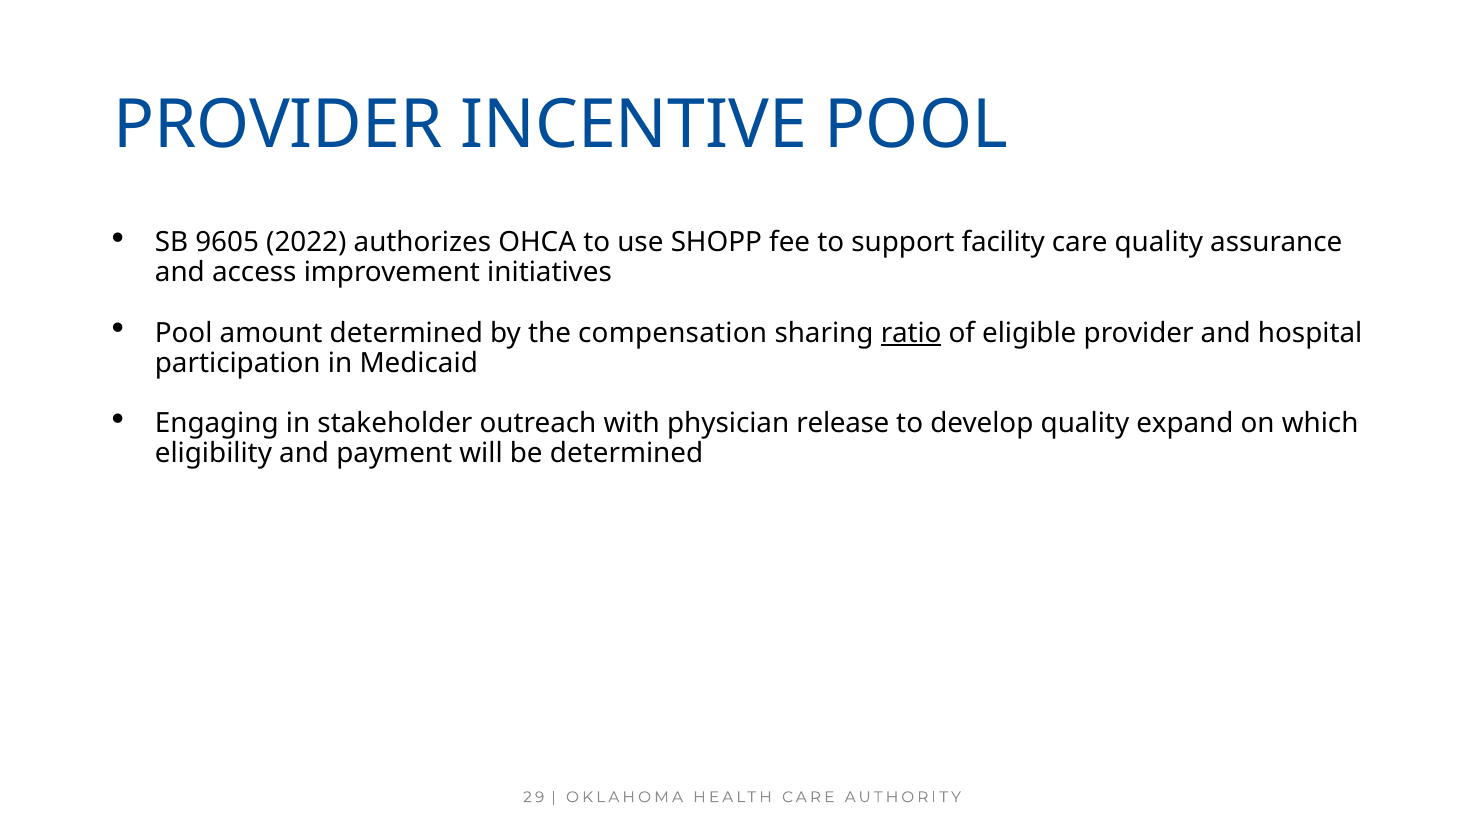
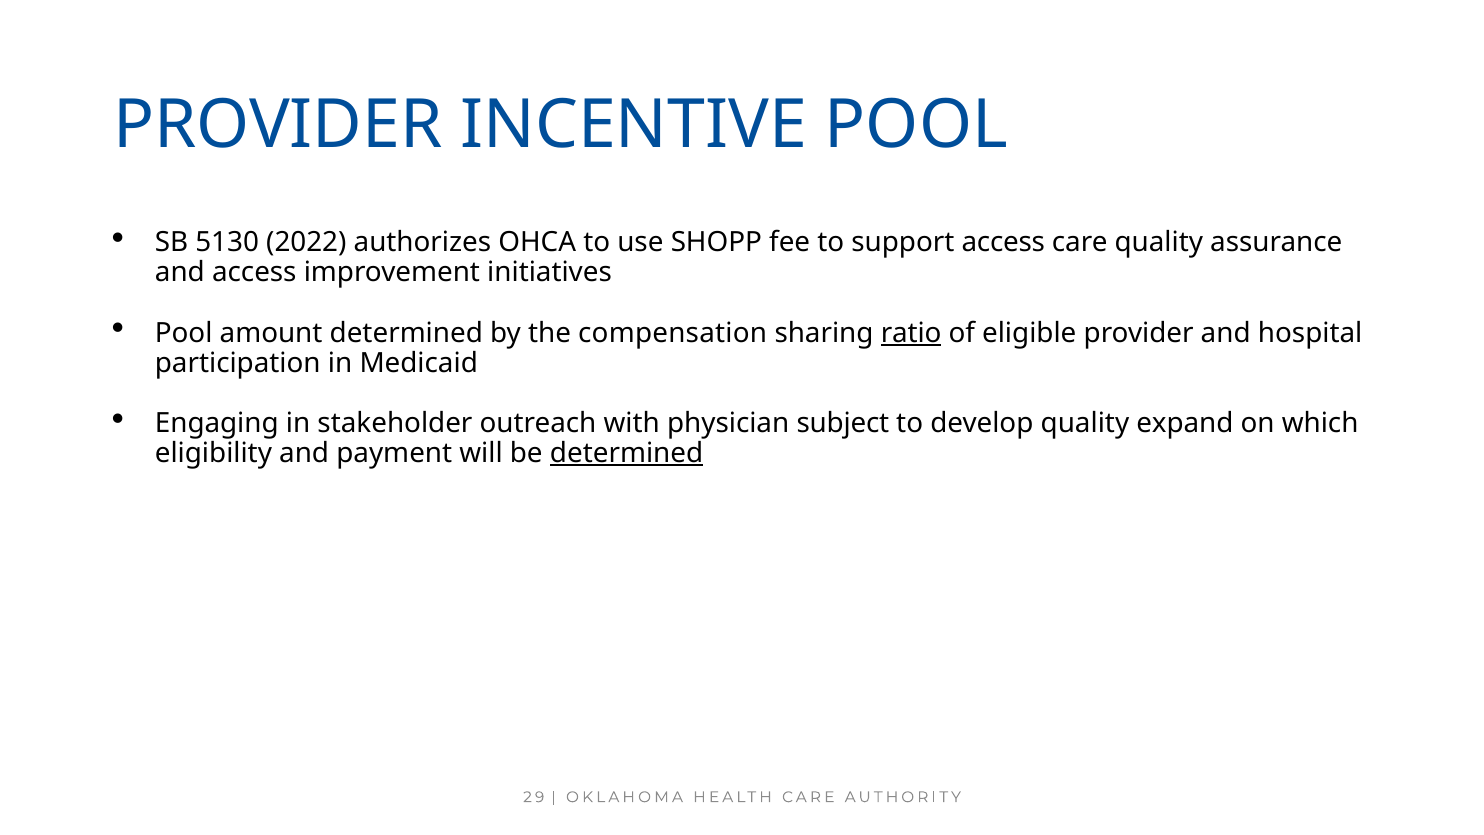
9605: 9605 -> 5130
support facility: facility -> access
release: release -> subject
determined at (627, 453) underline: none -> present
